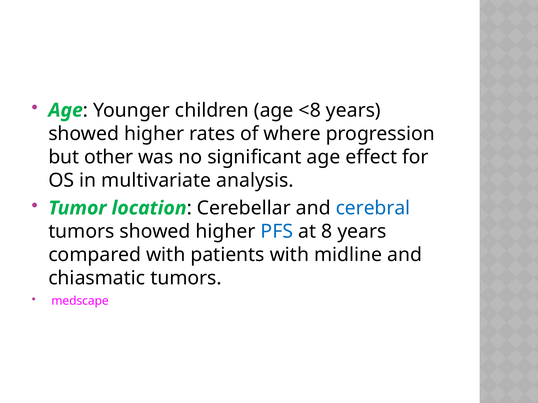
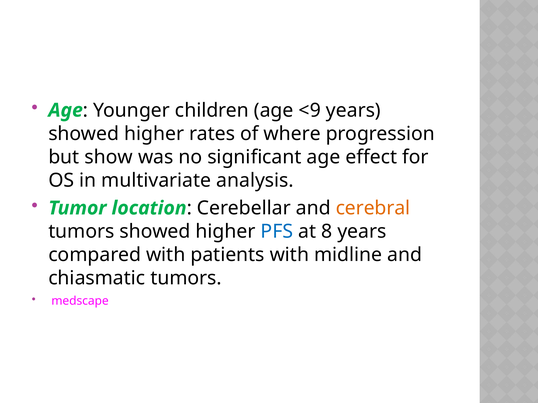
<8: <8 -> <9
other: other -> show
cerebral colour: blue -> orange
